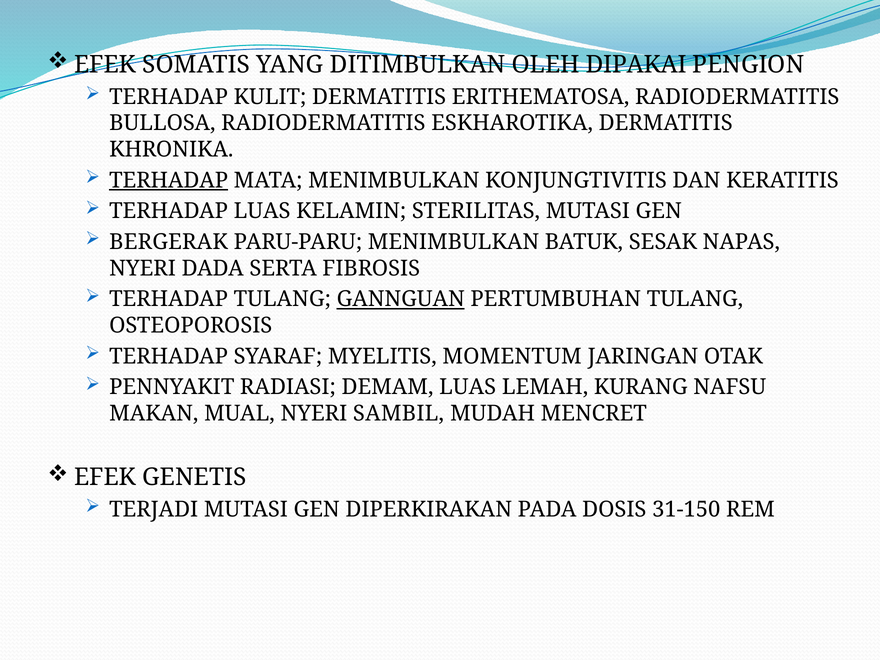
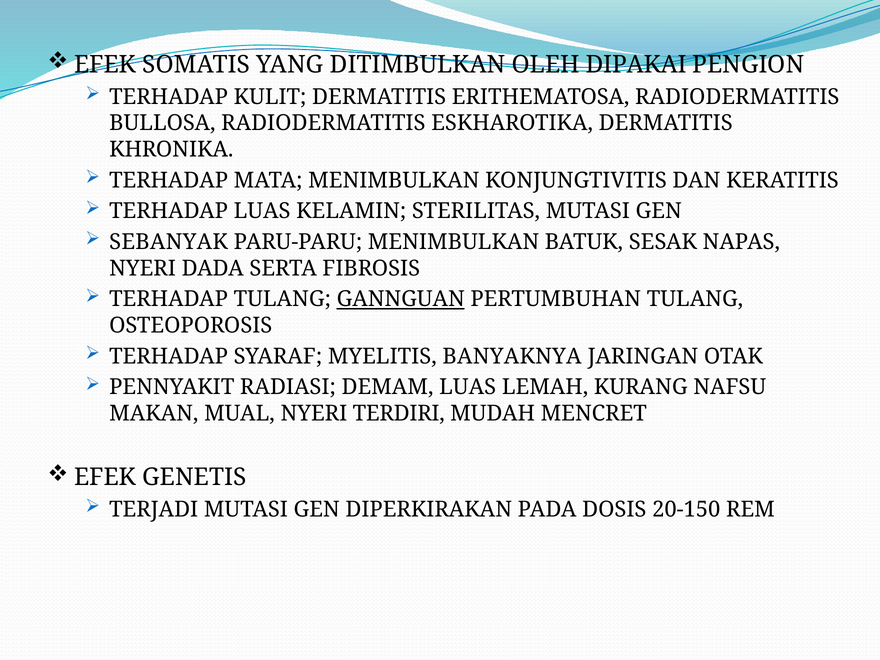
TERHADAP at (169, 180) underline: present -> none
BERGERAK: BERGERAK -> SEBANYAK
MOMENTUM: MOMENTUM -> BANYAKNYA
SAMBIL: SAMBIL -> TERDIRI
31-150: 31-150 -> 20-150
